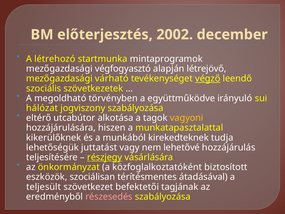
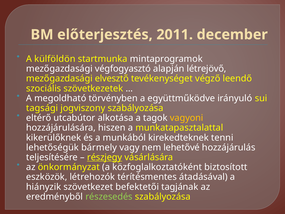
2002: 2002 -> 2011
létrehozó: létrehozó -> külföldön
várható: várható -> elvesztő
végző underline: present -> none
hálózat: hálózat -> tagsági
tudja: tudja -> tenni
juttatást: juttatást -> bármely
szociálisan: szociálisan -> létrehozók
teljesült: teljesült -> hiányzik
részesedés colour: pink -> light green
